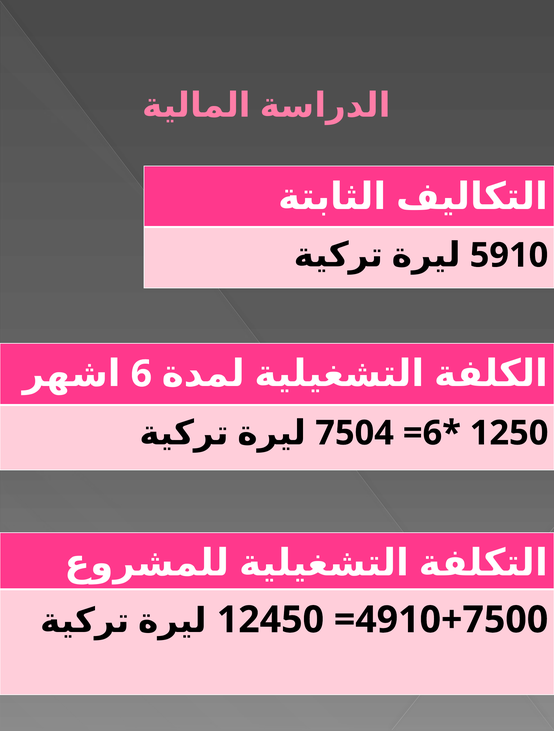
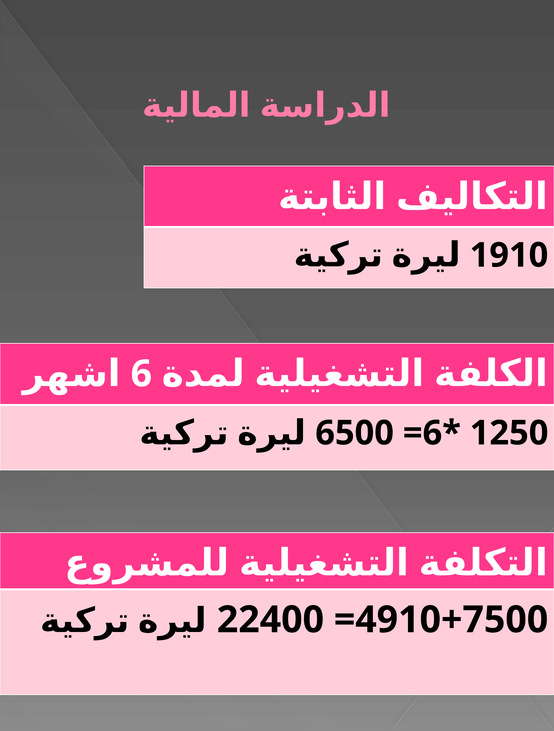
5910: 5910 -> 1910
7504: 7504 -> 6500
12450: 12450 -> 22400
